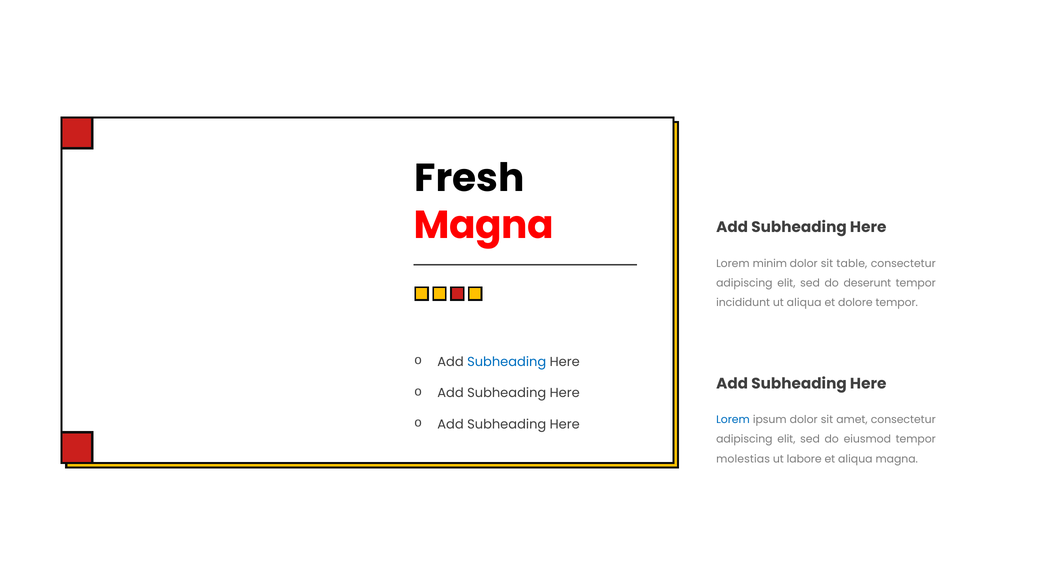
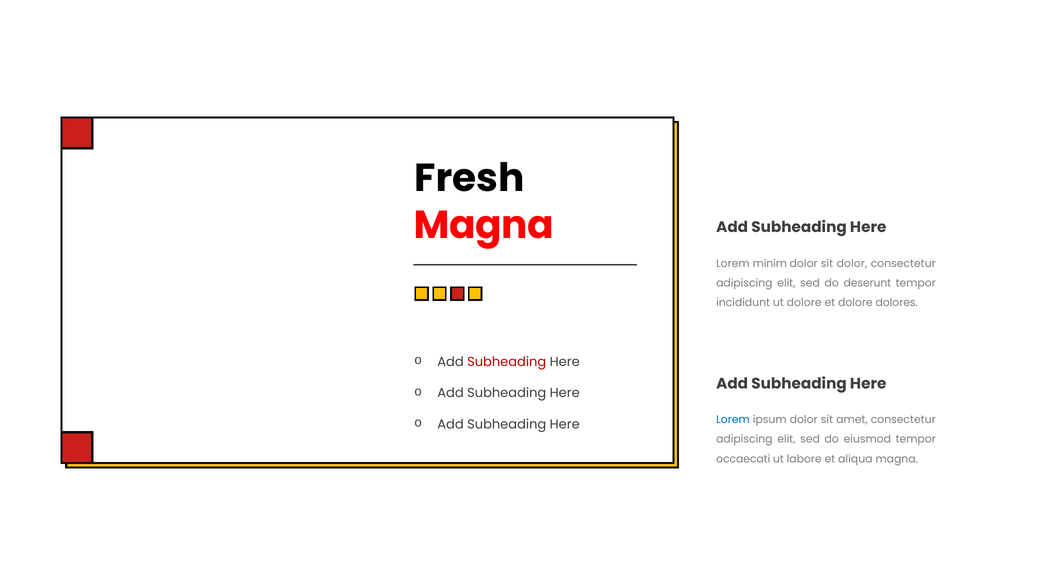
sit table: table -> dolor
ut aliqua: aliqua -> dolore
dolore tempor: tempor -> dolores
Subheading at (507, 362) colour: blue -> red
molestias: molestias -> occaecati
